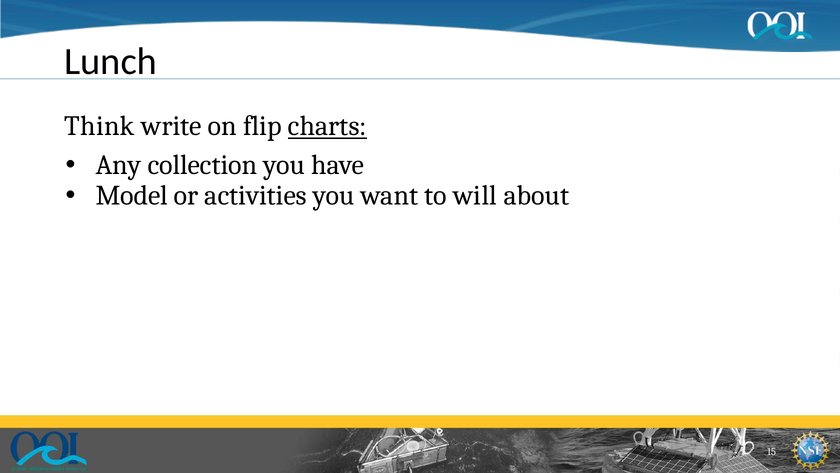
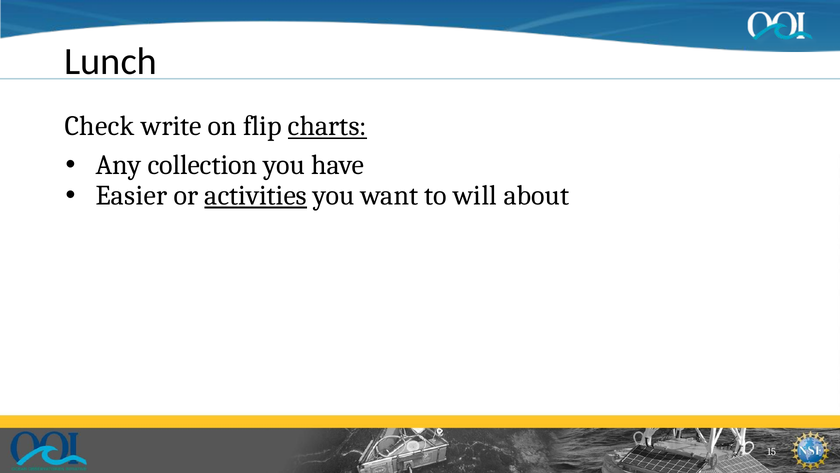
Think: Think -> Check
Model: Model -> Easier
activities underline: none -> present
